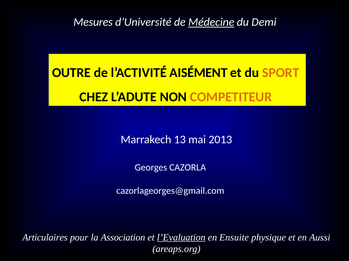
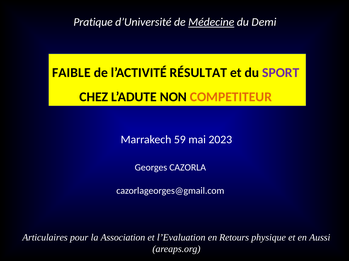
Mesures: Mesures -> Pratique
OUTRE: OUTRE -> FAIBLE
AISÉMENT: AISÉMENT -> RÉSULTAT
SPORT colour: orange -> purple
13: 13 -> 59
2013: 2013 -> 2023
l’Evaluation underline: present -> none
Ensuite: Ensuite -> Retours
